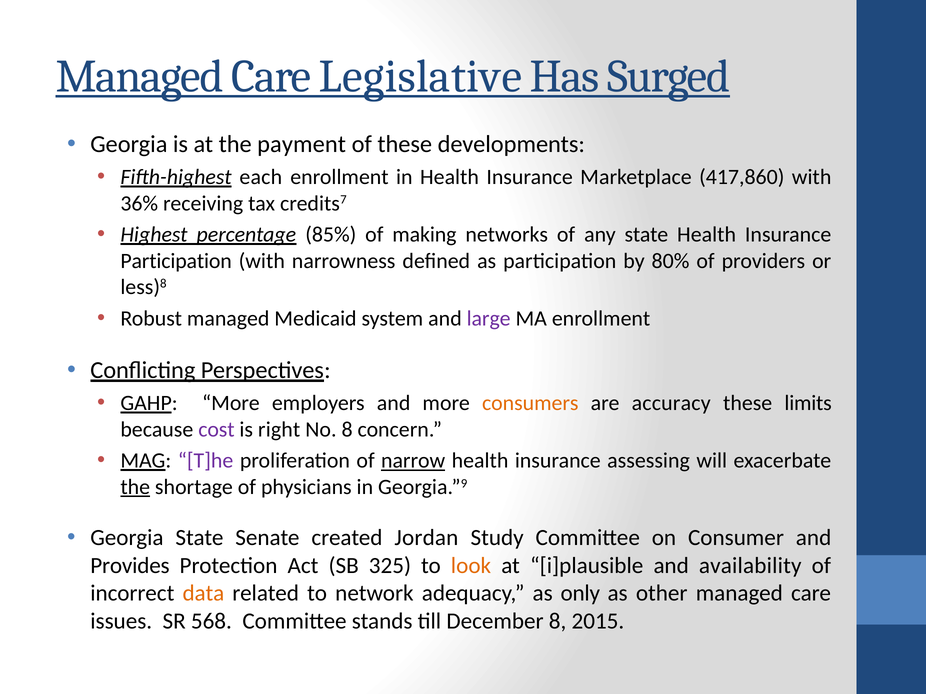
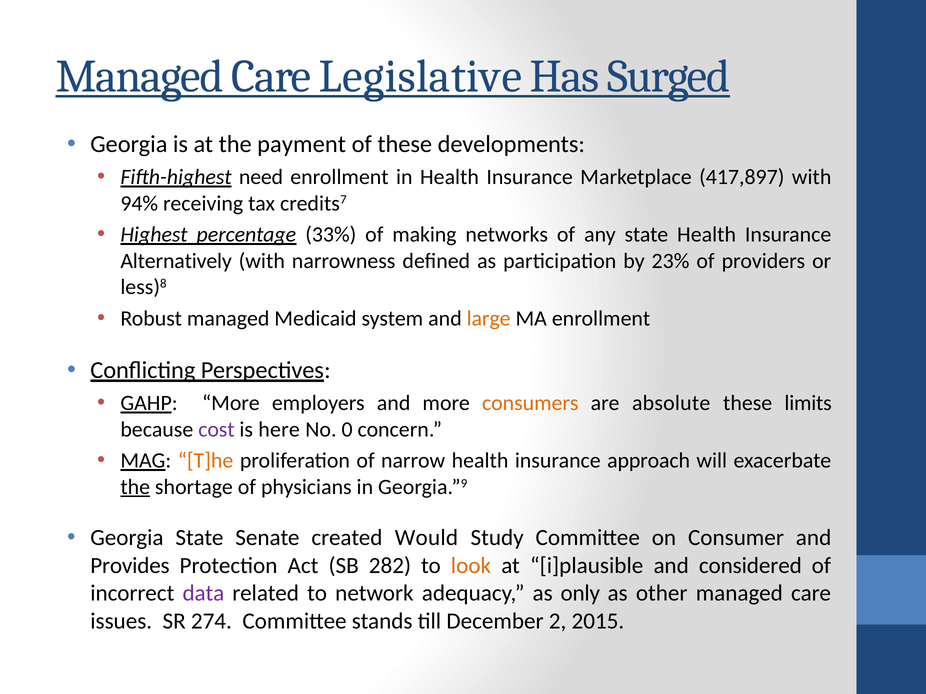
each: each -> need
417,860: 417,860 -> 417,897
36%: 36% -> 94%
85%: 85% -> 33%
Participation at (176, 261): Participation -> Alternatively
80%: 80% -> 23%
large colour: purple -> orange
accuracy: accuracy -> absolute
right: right -> here
No 8: 8 -> 0
T]he colour: purple -> orange
narrow underline: present -> none
assessing: assessing -> approach
Jordan: Jordan -> Would
325: 325 -> 282
availability: availability -> considered
data colour: orange -> purple
568: 568 -> 274
December 8: 8 -> 2
